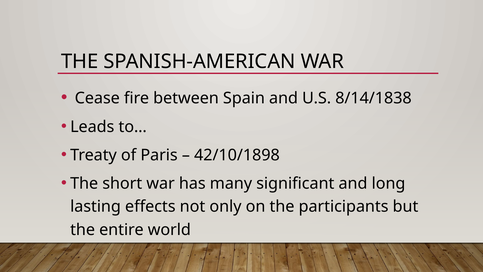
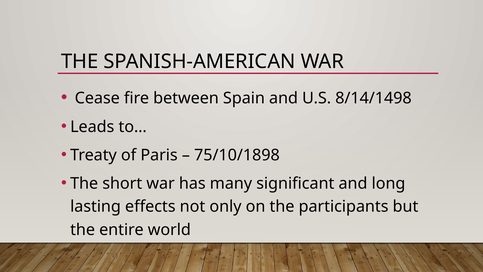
8/14/1838: 8/14/1838 -> 8/14/1498
42/10/1898: 42/10/1898 -> 75/10/1898
